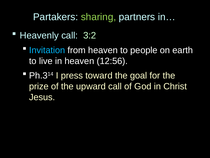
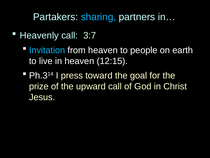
sharing colour: light green -> light blue
3:2: 3:2 -> 3:7
12:56: 12:56 -> 12:15
